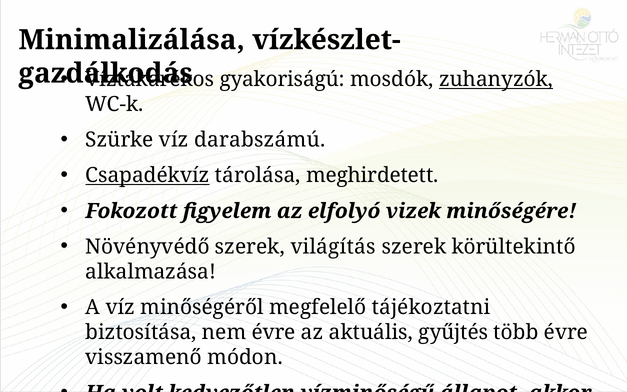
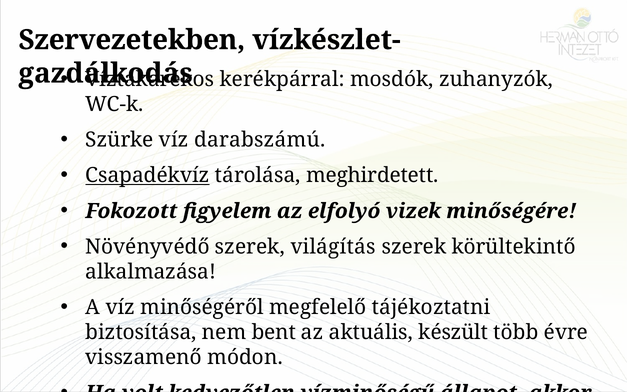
Minimalizálása: Minimalizálása -> Szervezetekben
gyakoriságú: gyakoriságú -> kerékpárral
zuhanyzók underline: present -> none
nem évre: évre -> bent
gyűjtés: gyűjtés -> készült
